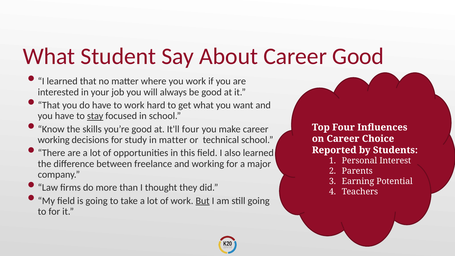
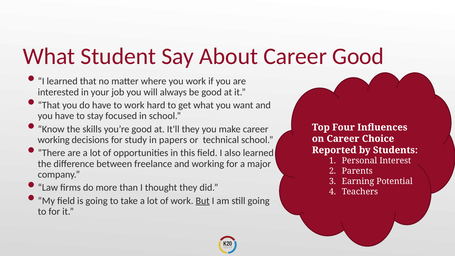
stay underline: present -> none
It'll four: four -> they
in matter: matter -> papers
